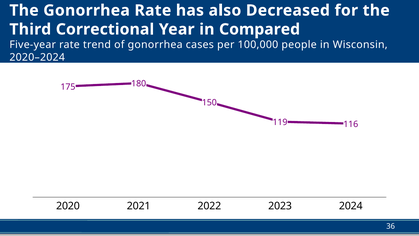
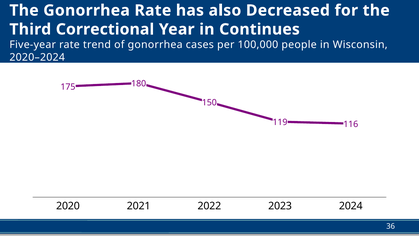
Compared: Compared -> Continues
